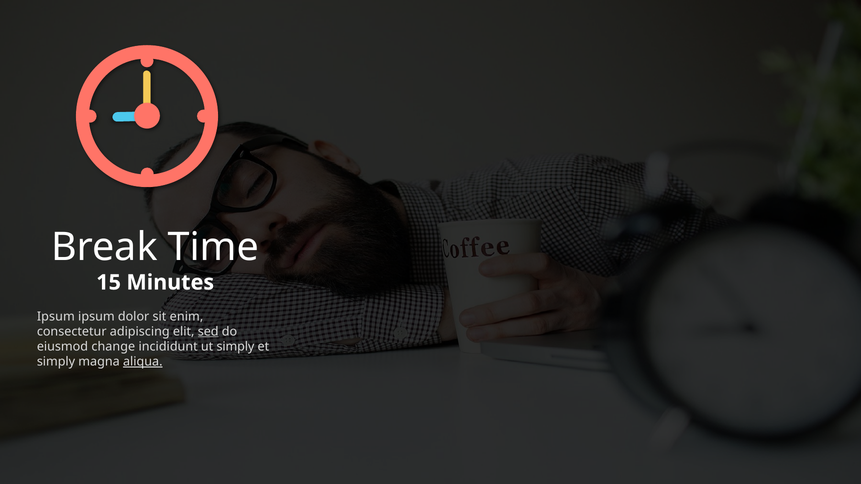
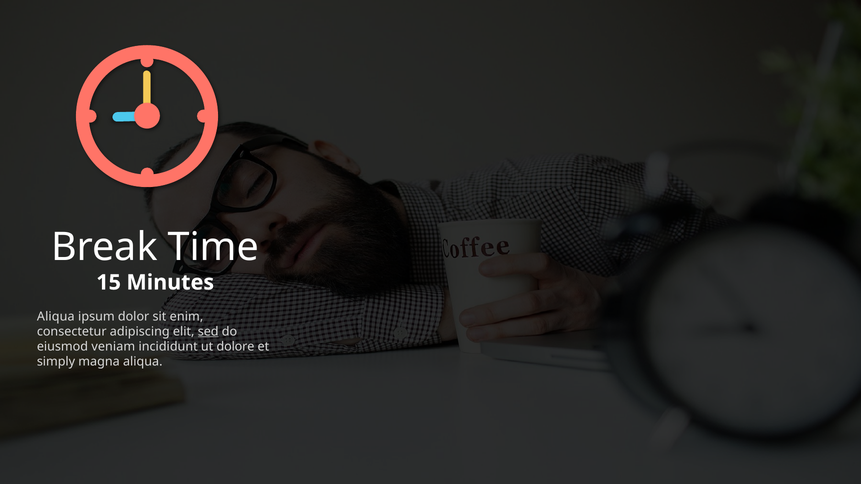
Ipsum at (56, 317): Ipsum -> Aliqua
change: change -> veniam
ut simply: simply -> dolore
aliqua at (143, 362) underline: present -> none
